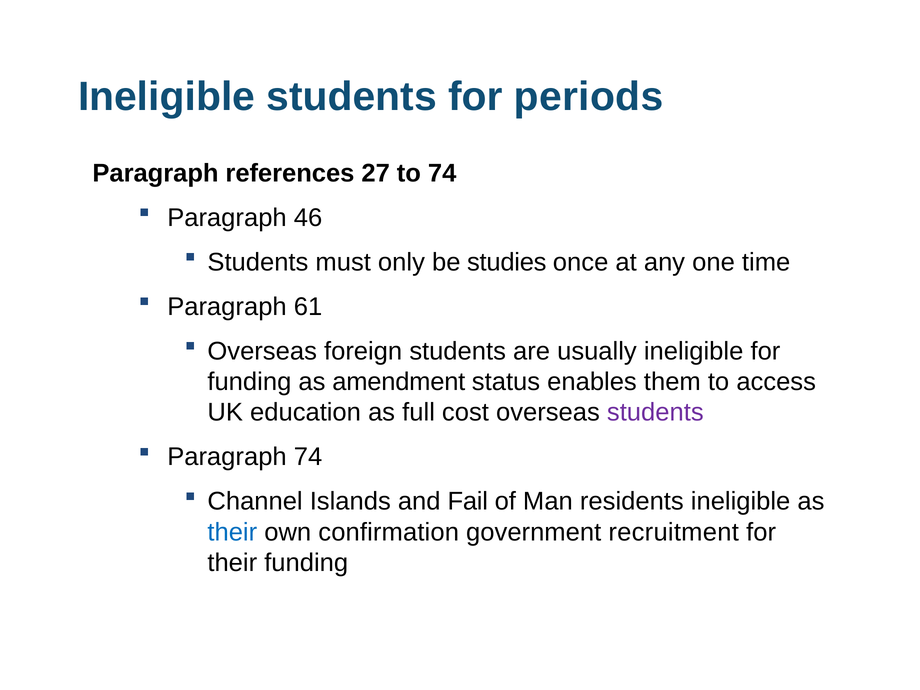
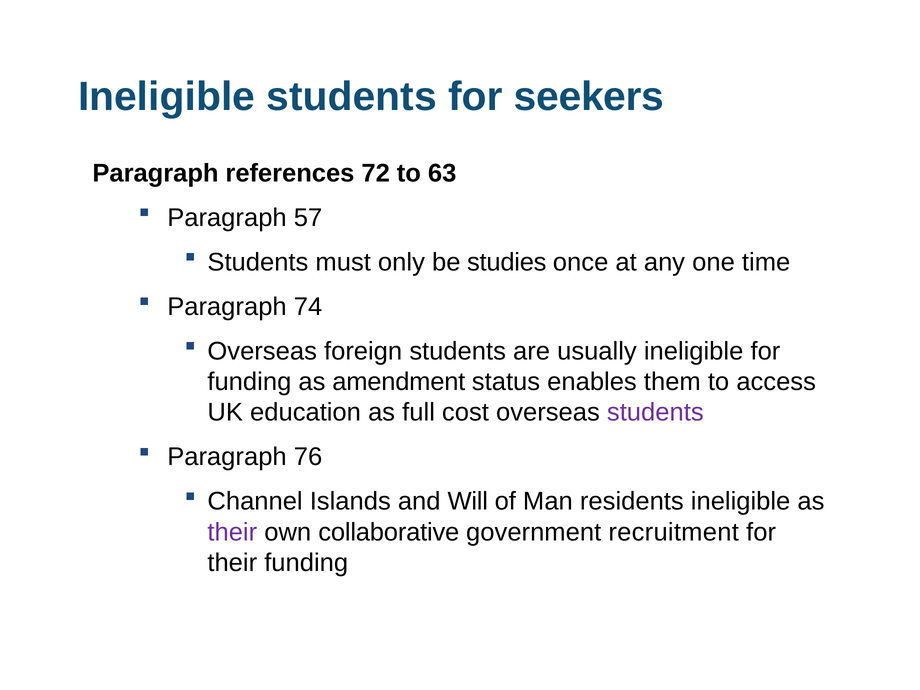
periods: periods -> seekers
27: 27 -> 72
to 74: 74 -> 63
46: 46 -> 57
61: 61 -> 74
Paragraph 74: 74 -> 76
Fail: Fail -> Will
their at (232, 532) colour: blue -> purple
confirmation: confirmation -> collaborative
